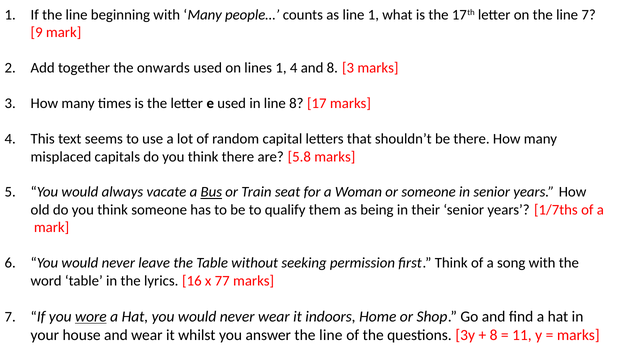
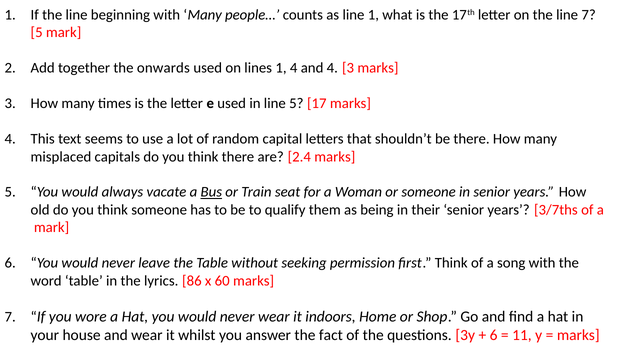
9 at (37, 33): 9 -> 5
and 8: 8 -> 4
line 8: 8 -> 5
5.8: 5.8 -> 2.4
1/7ths: 1/7ths -> 3/7ths
16: 16 -> 86
77: 77 -> 60
wore underline: present -> none
answer the line: line -> fact
8 at (494, 336): 8 -> 6
